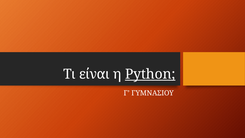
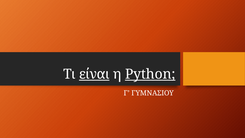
είναι underline: none -> present
